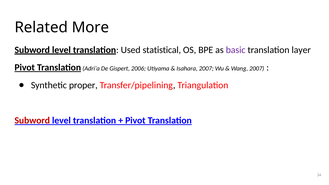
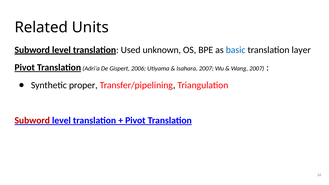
More: More -> Units
statistical: statistical -> unknown
basic colour: purple -> blue
